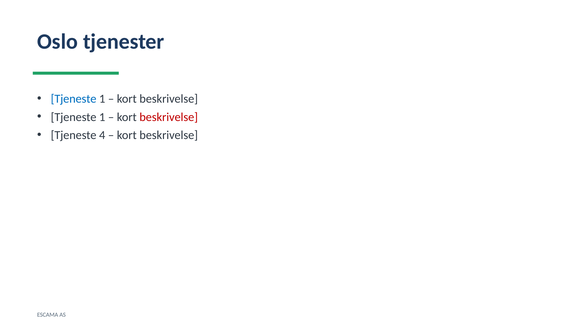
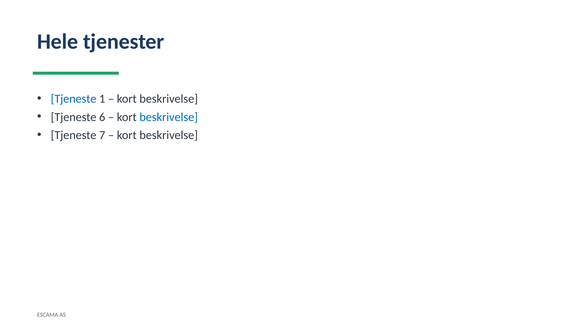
Oslo: Oslo -> Hele
1 at (102, 117): 1 -> 6
beskrivelse at (169, 117) colour: red -> blue
4: 4 -> 7
